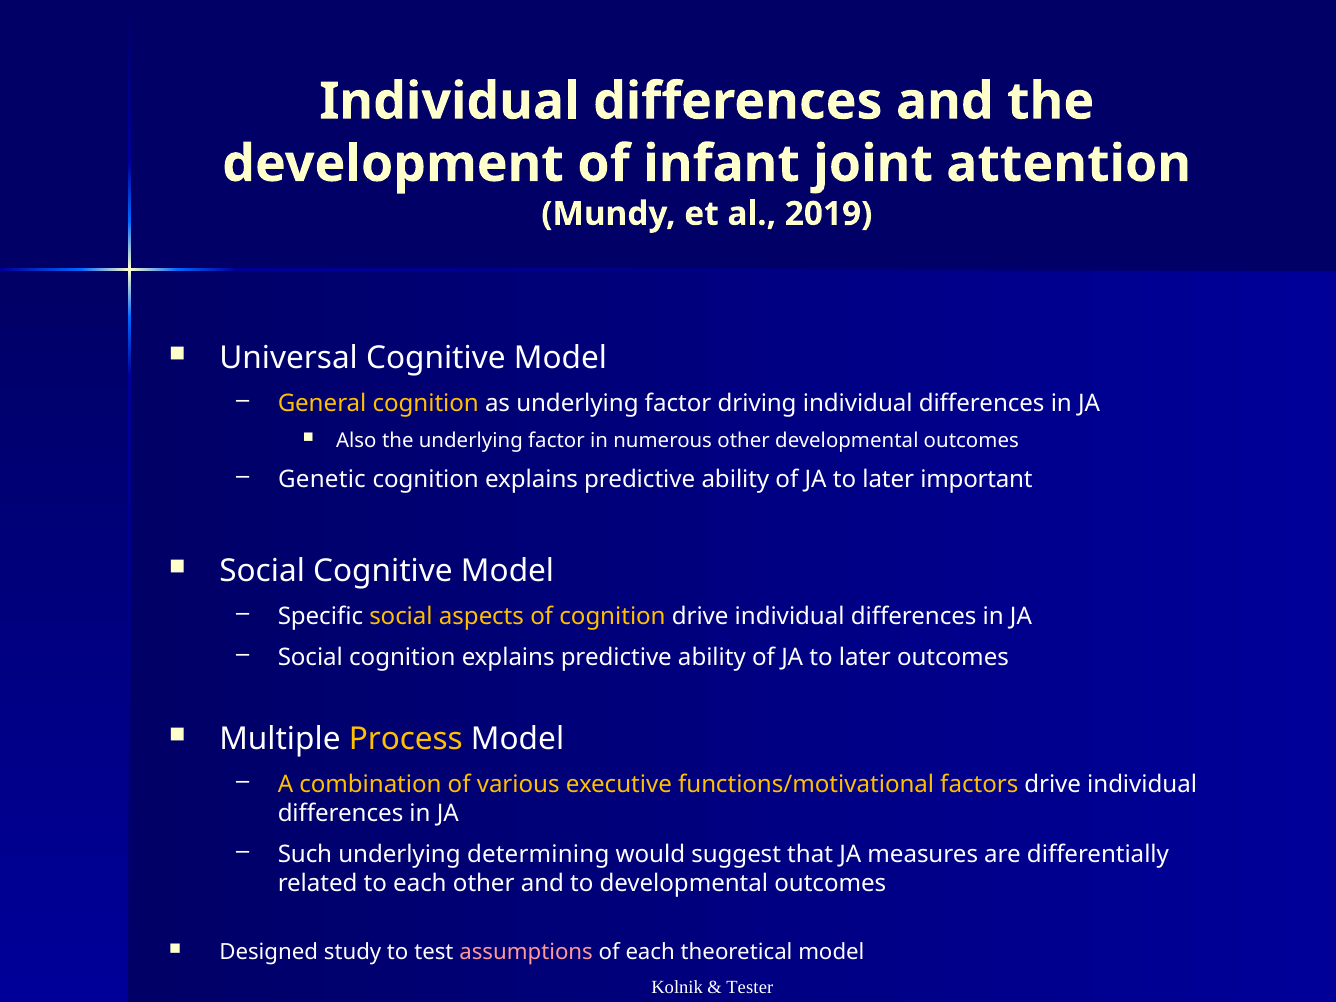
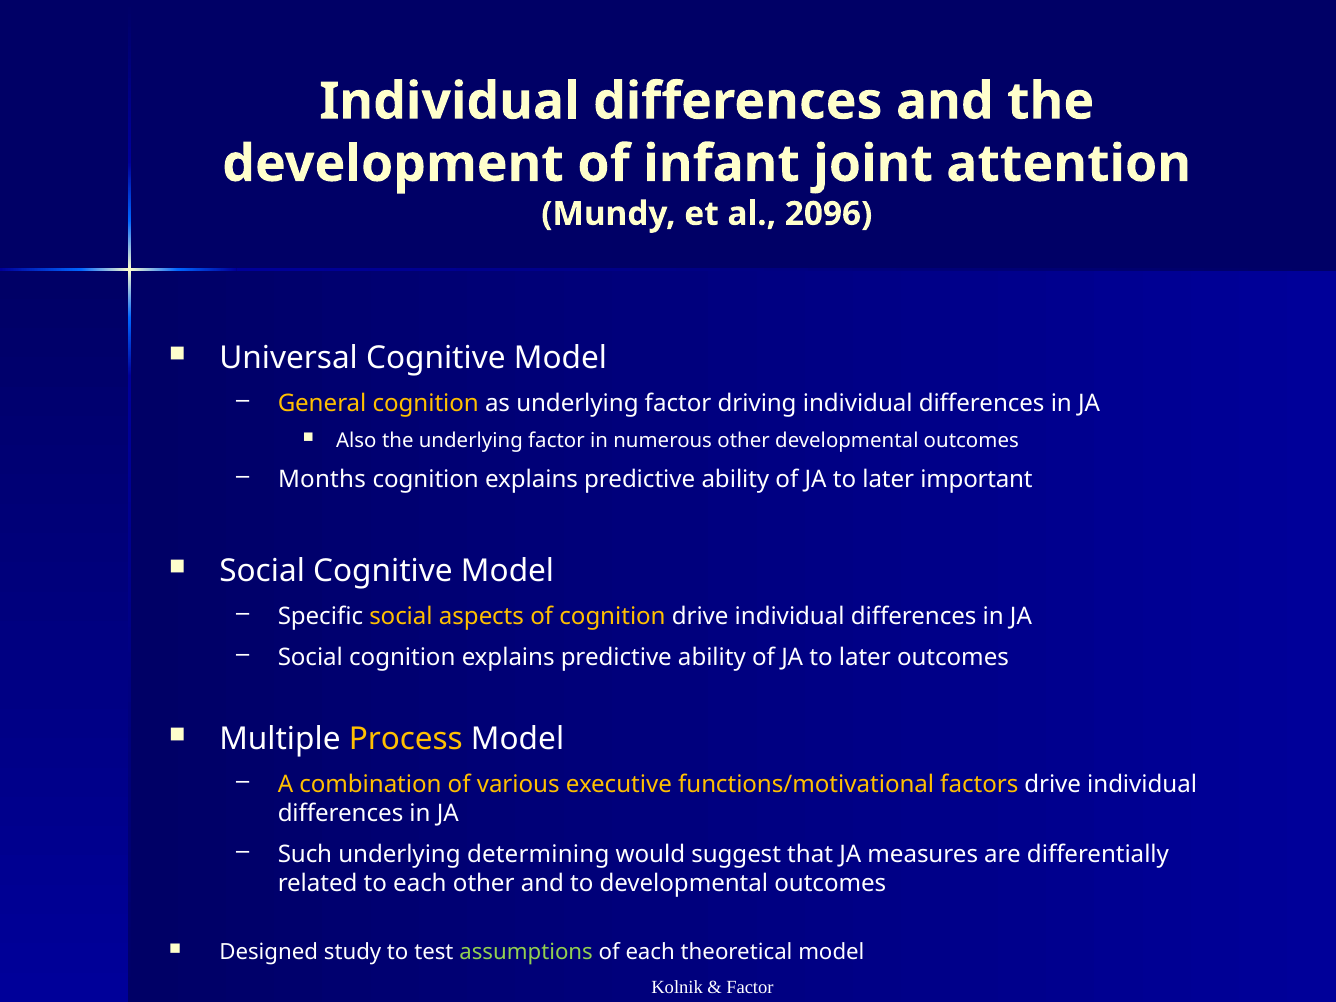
2019: 2019 -> 2096
Genetic: Genetic -> Months
assumptions colour: pink -> light green
Tester at (750, 988): Tester -> Factor
